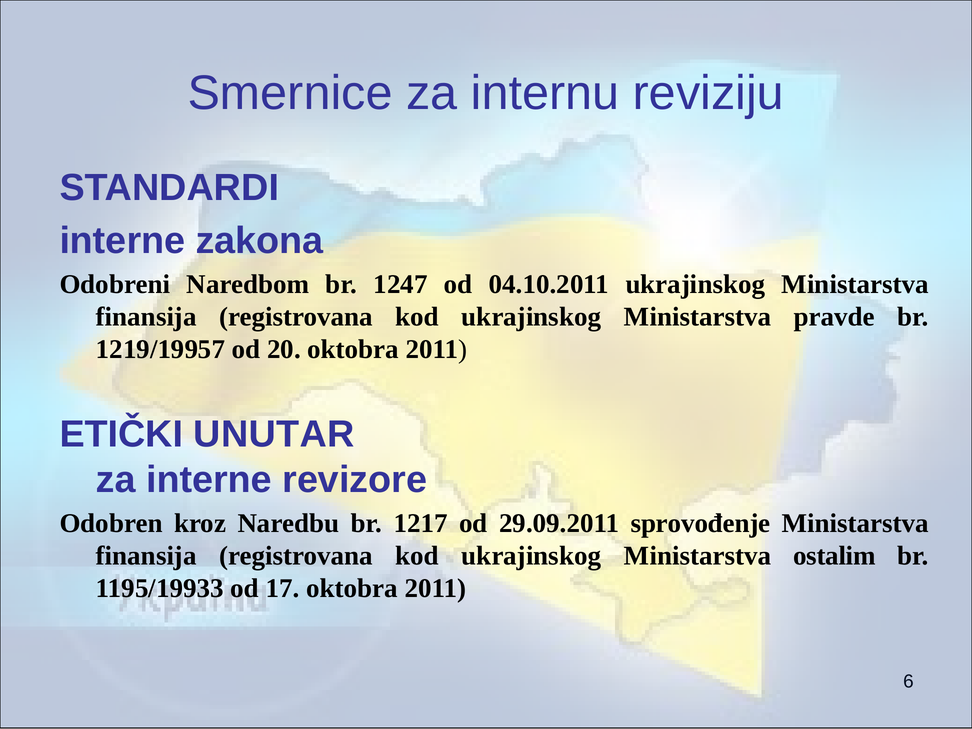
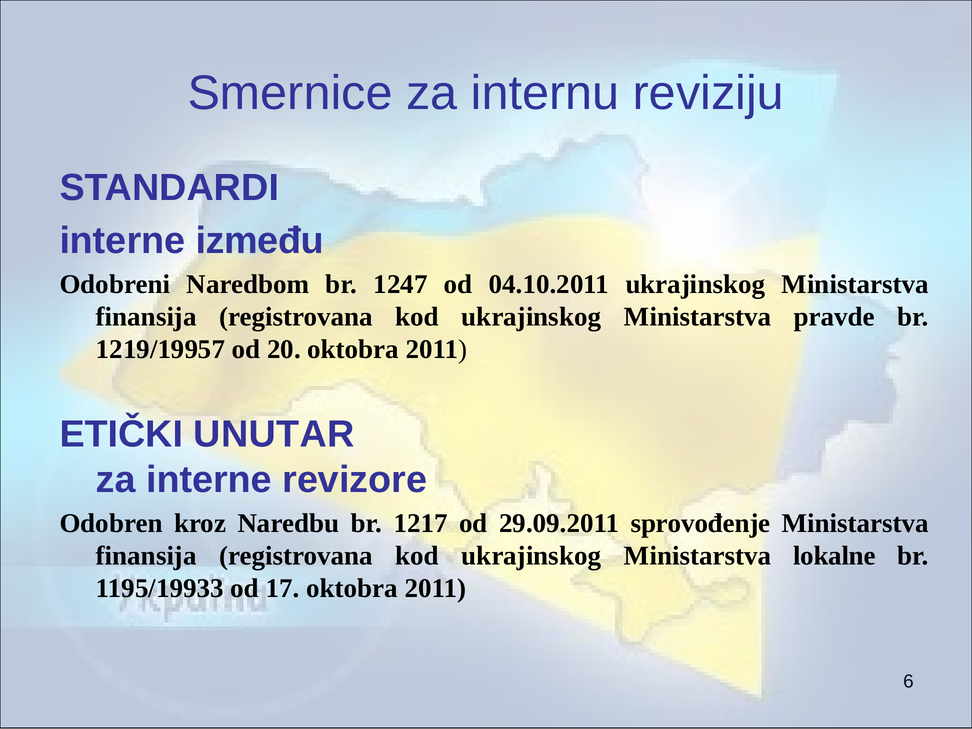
zakona: zakona -> između
ostalim: ostalim -> lokalne
